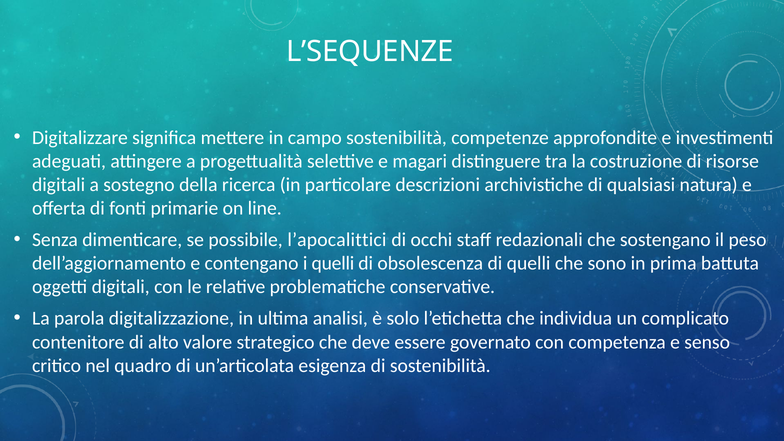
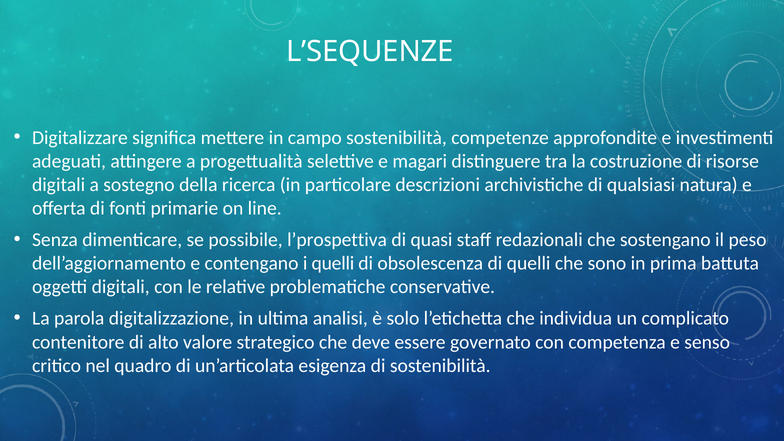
l’apocalittici: l’apocalittici -> l’prospettiva
occhi: occhi -> quasi
